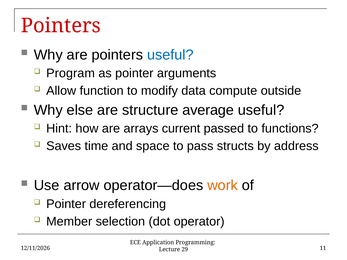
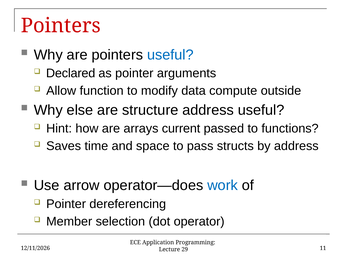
Program: Program -> Declared
structure average: average -> address
work colour: orange -> blue
